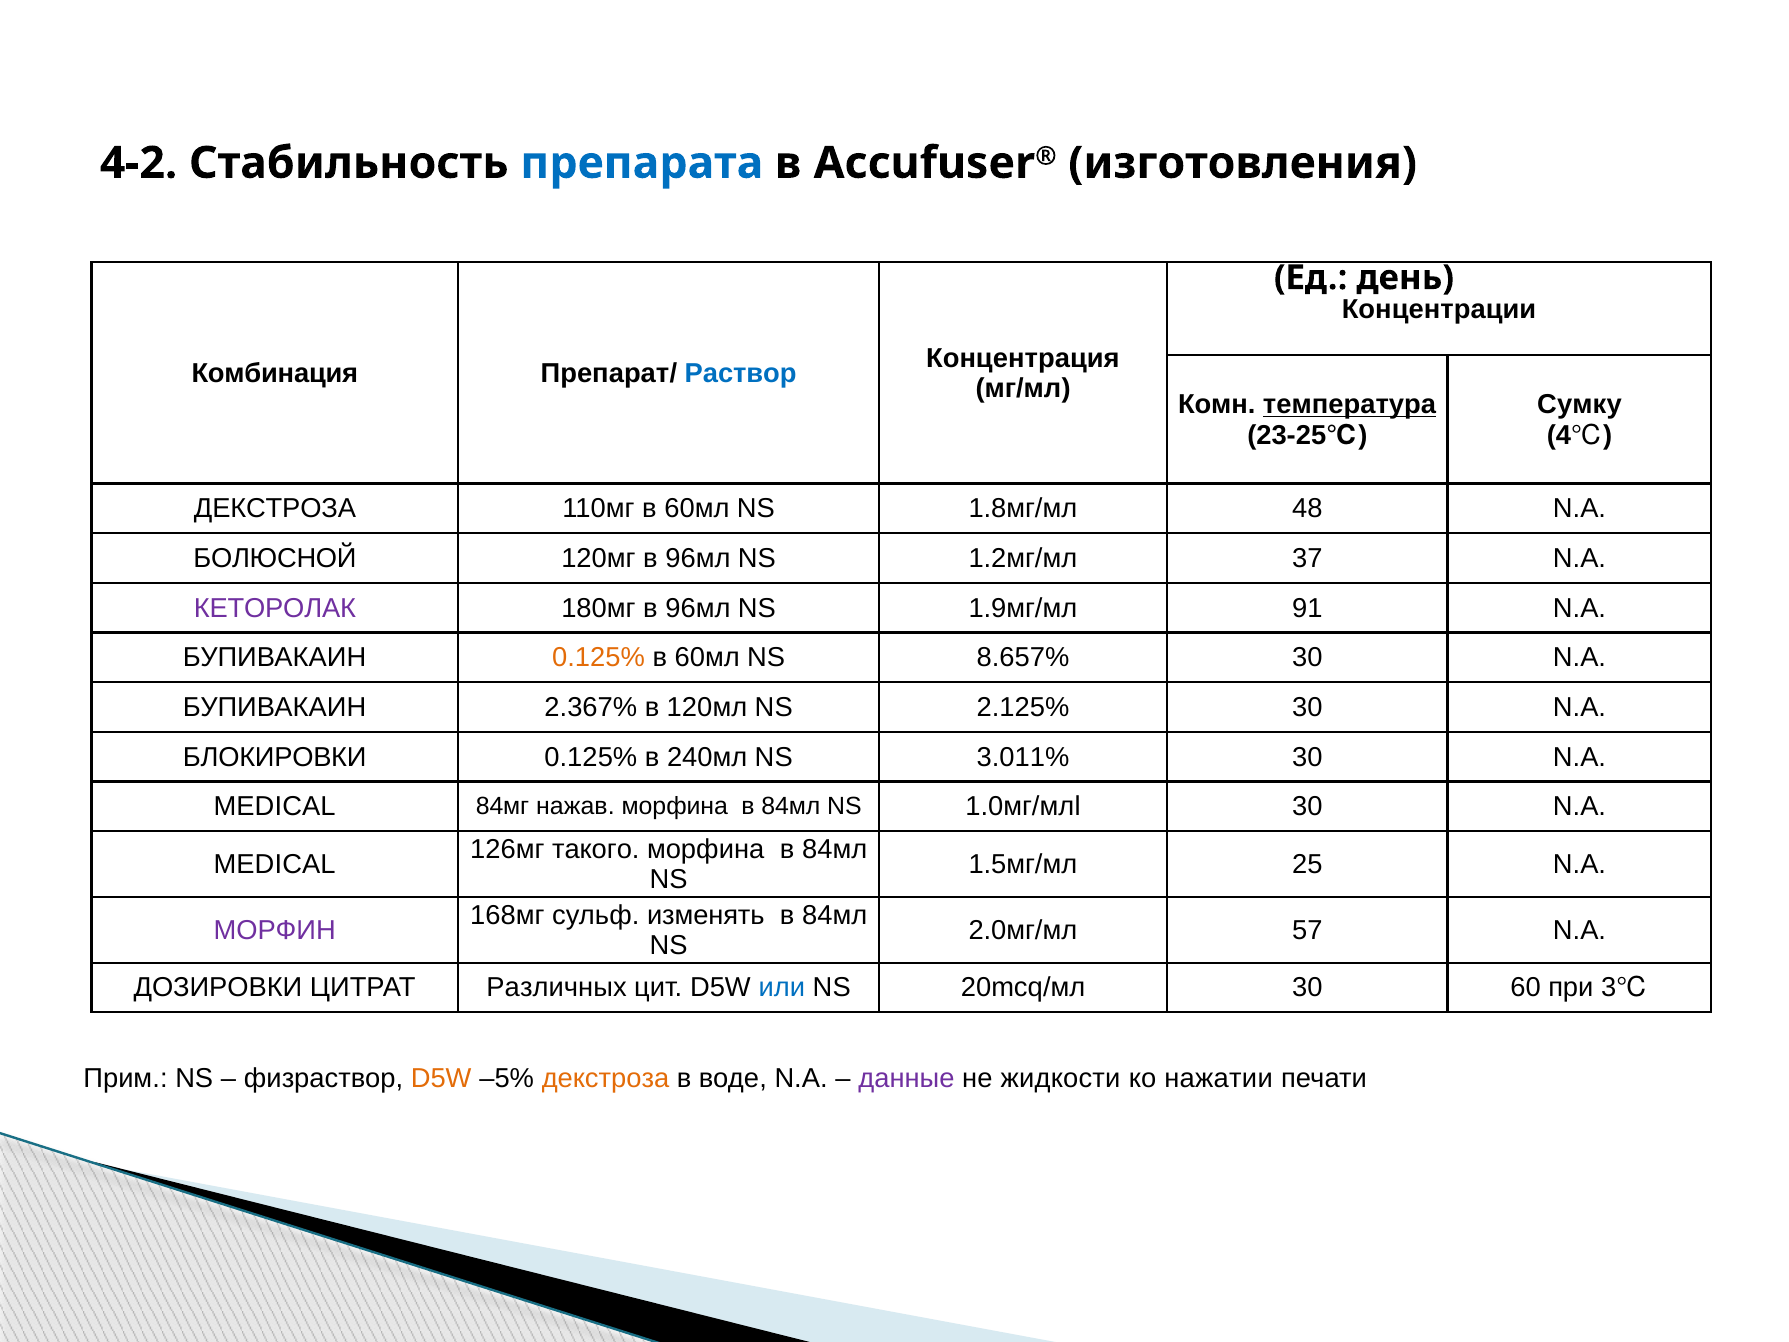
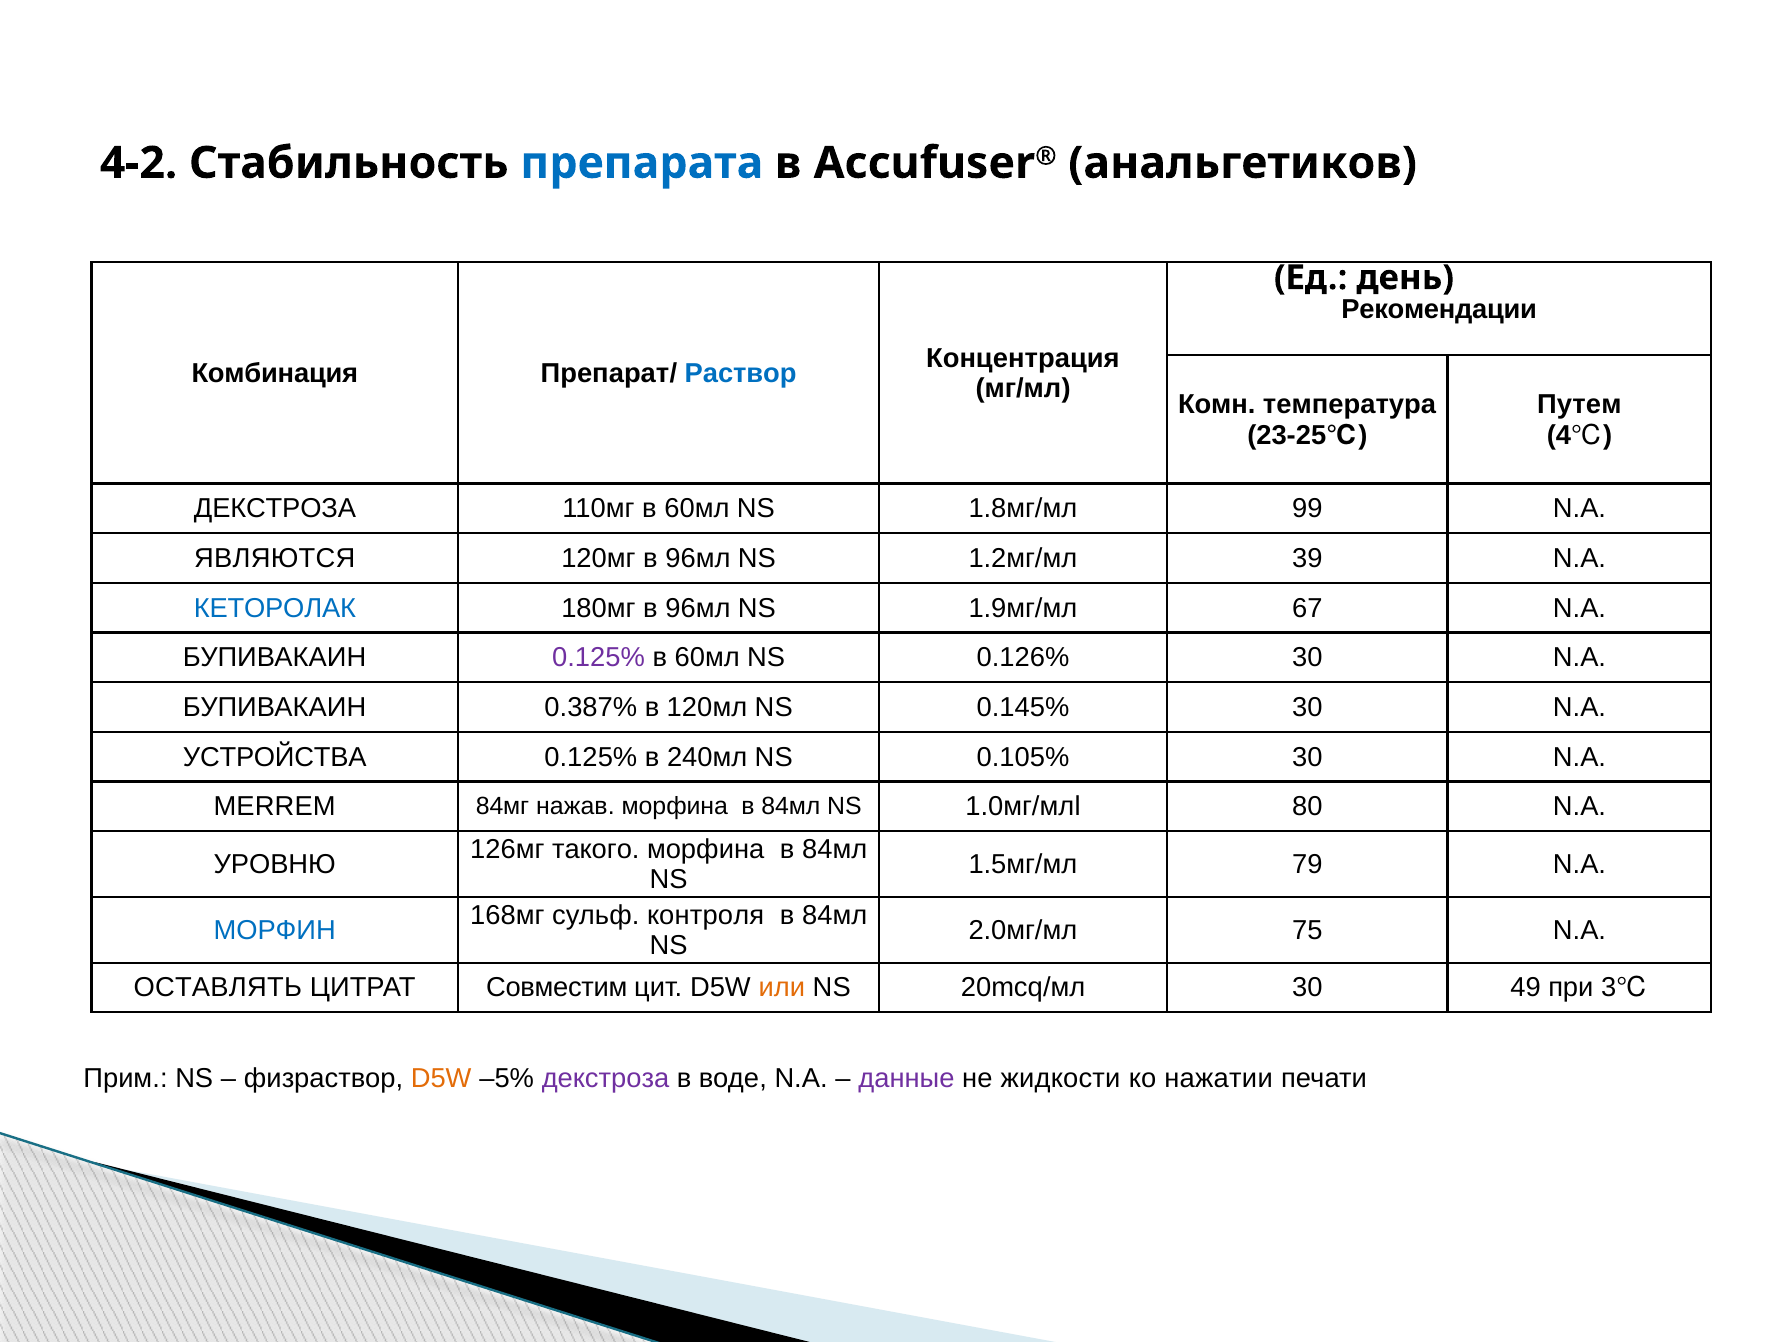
изготовления: изготовления -> анальгетиков
Концентрации: Концентрации -> Рекомендации
температура underline: present -> none
Сумку: Сумку -> Путем
48: 48 -> 99
БОЛЮСНОЙ: БОЛЮСНОЙ -> ЯВЛЯЮТСЯ
37: 37 -> 39
КЕТОРОЛАК colour: purple -> blue
91: 91 -> 67
0.125% at (598, 658) colour: orange -> purple
8.657%: 8.657% -> 0.126%
2.367%: 2.367% -> 0.387%
2.125%: 2.125% -> 0.145%
БЛОКИРОВКИ: БЛОКИРОВКИ -> УСТРОЙСТВА
3.011%: 3.011% -> 0.105%
MEDICAL at (275, 807): MEDICAL -> MERREM
1.0мг/млl 30: 30 -> 80
MEDICAL at (275, 864): MEDICAL -> УРОВНЮ
25: 25 -> 79
изменять: изменять -> контроля
МОРФИН colour: purple -> blue
57: 57 -> 75
ДОЗИРОВКИ: ДОЗИРОВКИ -> ОСТАВЛЯТЬ
Различных: Различных -> Совместим
или colour: blue -> orange
60: 60 -> 49
декстроза at (606, 1079) colour: orange -> purple
